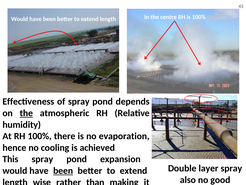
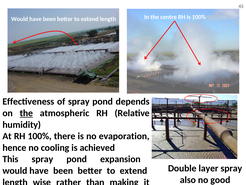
been at (63, 170) underline: present -> none
